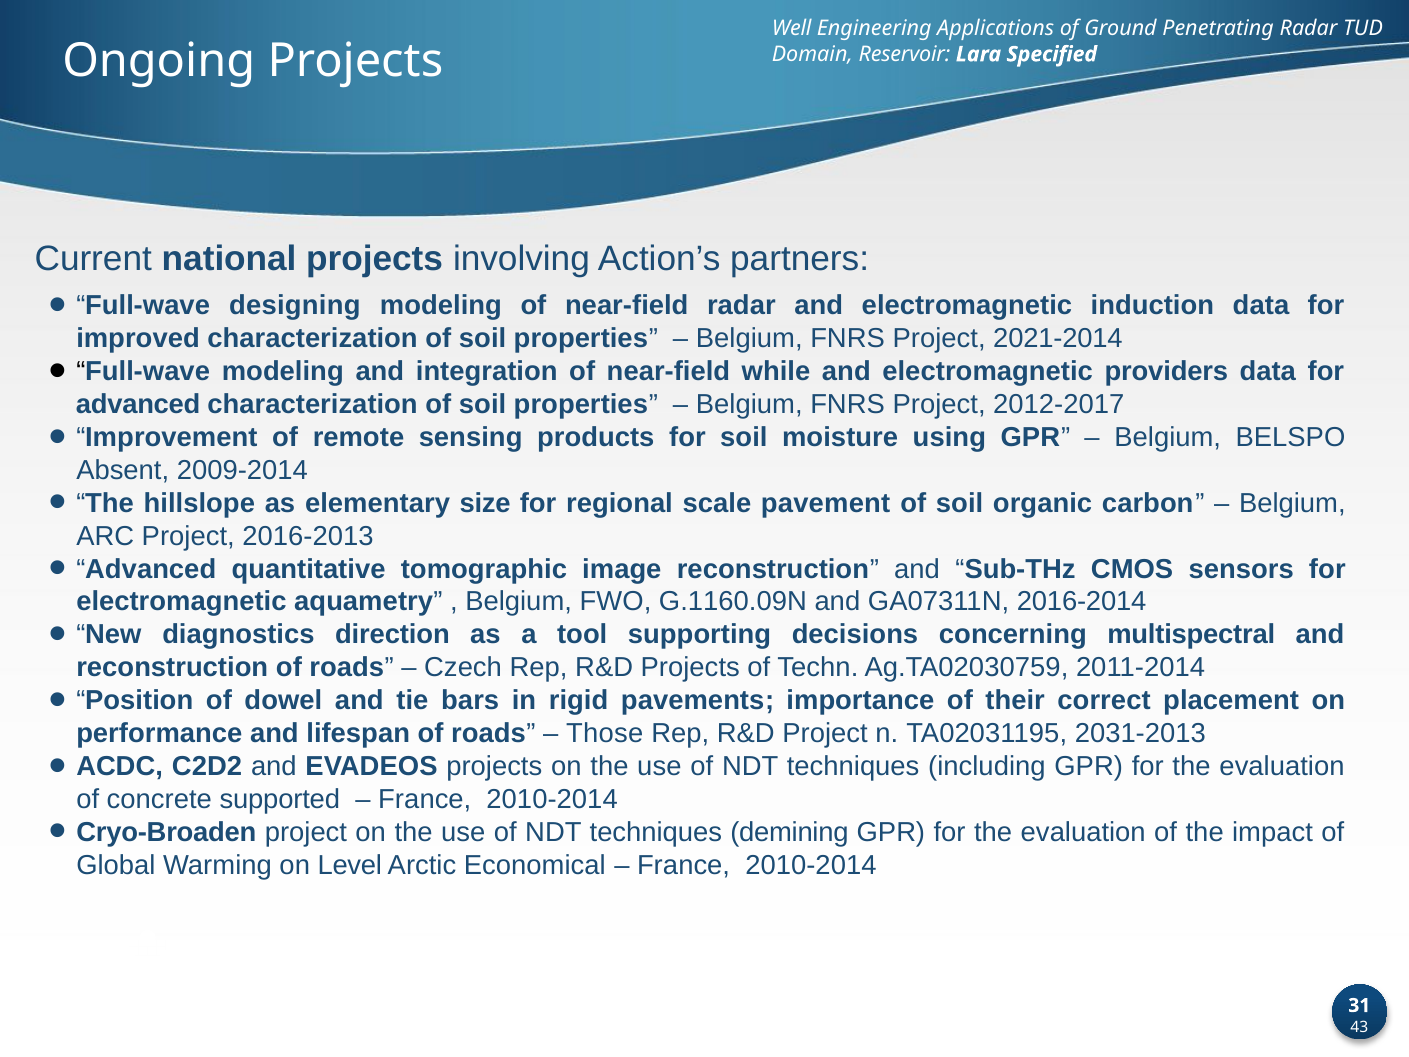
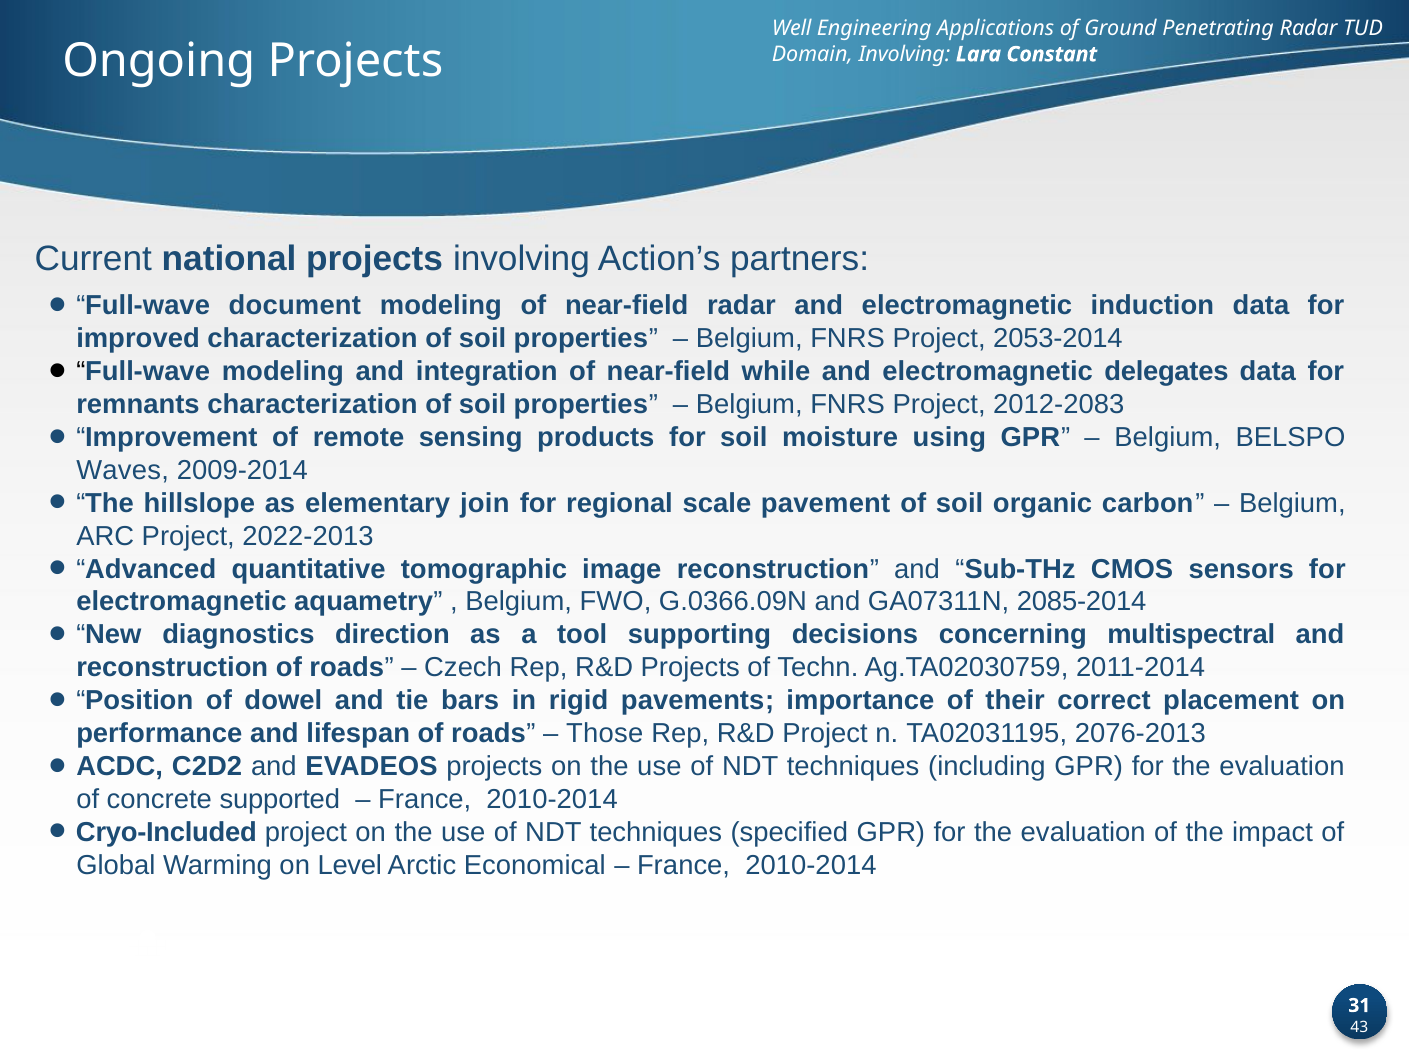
Domain Reservoir: Reservoir -> Involving
Specified: Specified -> Constant
designing: designing -> document
2021-2014: 2021-2014 -> 2053-2014
providers: providers -> delegates
advanced at (138, 404): advanced -> remnants
2012-2017: 2012-2017 -> 2012-2083
Absent: Absent -> Waves
size: size -> join
2016-2013: 2016-2013 -> 2022-2013
G.1160.09N: G.1160.09N -> G.0366.09N
2016-2014: 2016-2014 -> 2085-2014
2031-2013: 2031-2013 -> 2076-2013
Cryo-Broaden: Cryo-Broaden -> Cryo-Included
demining: demining -> specified
